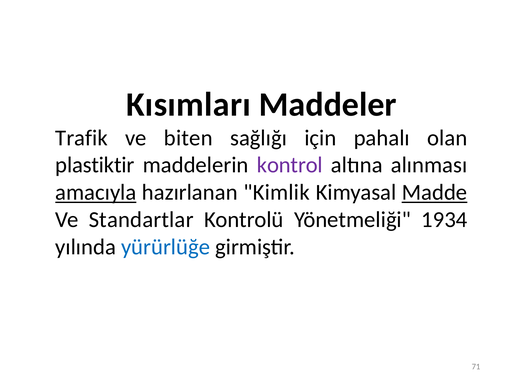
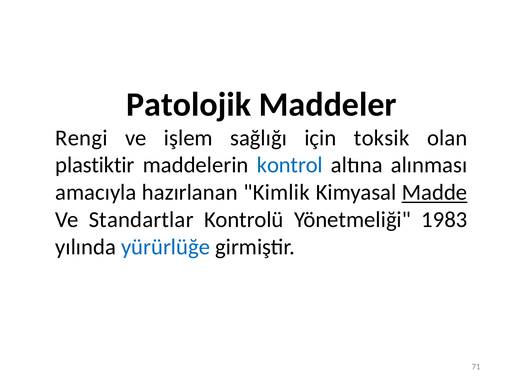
Kısımları: Kısımları -> Patolojik
Trafik: Trafik -> Rengi
biten: biten -> işlem
pahalı: pahalı -> toksik
kontrol colour: purple -> blue
amacıyla underline: present -> none
1934: 1934 -> 1983
